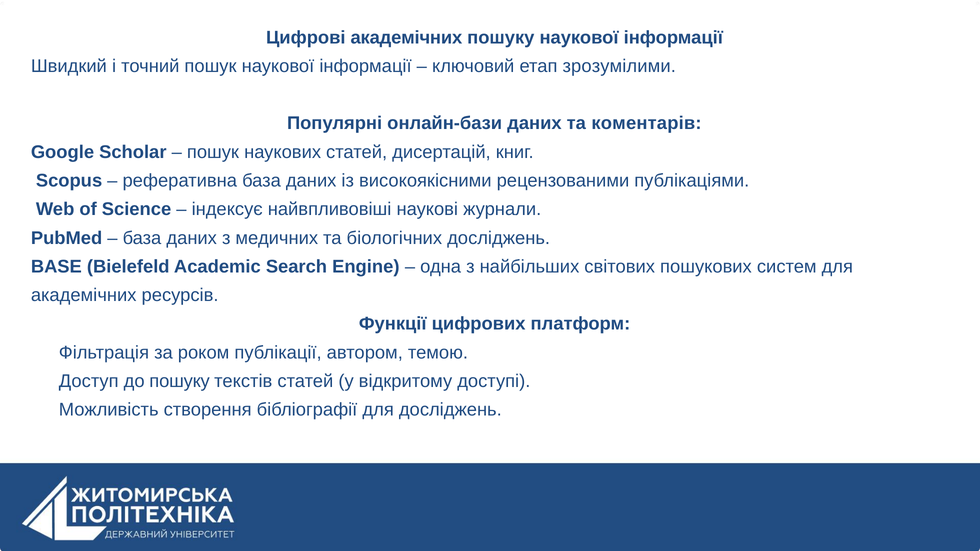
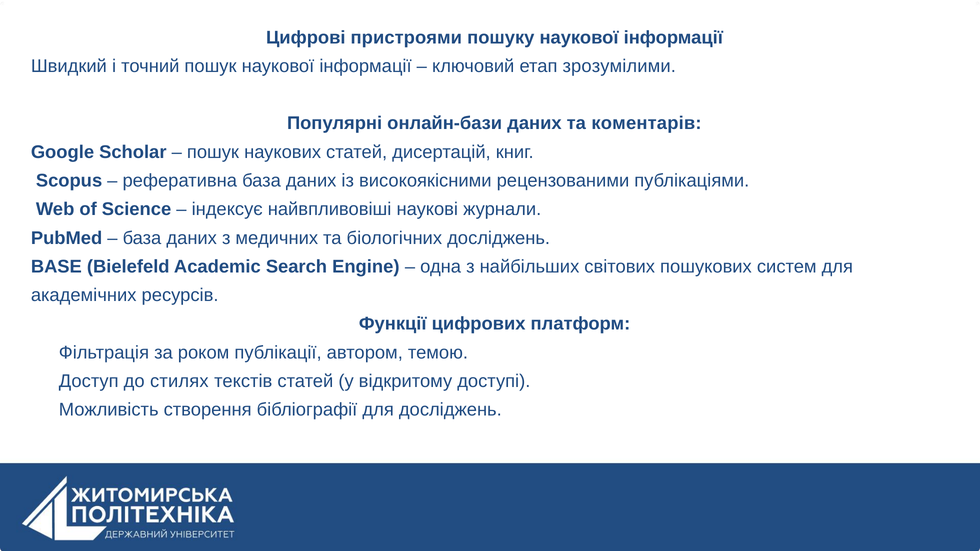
Цифрові академічних: академічних -> пристроями
до пошуку: пошуку -> стилях
